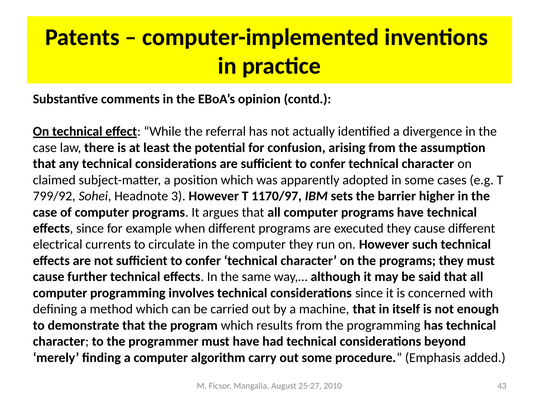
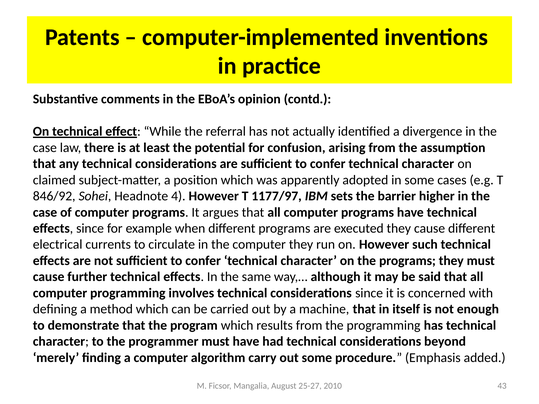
799/92: 799/92 -> 846/92
3: 3 -> 4
1170/97: 1170/97 -> 1177/97
